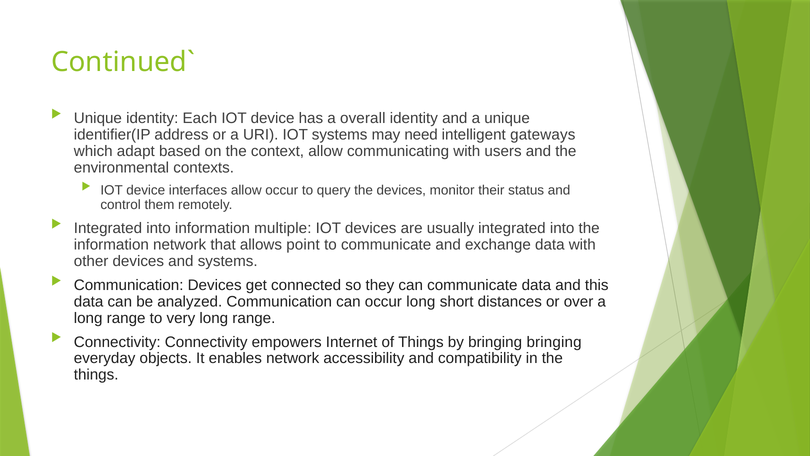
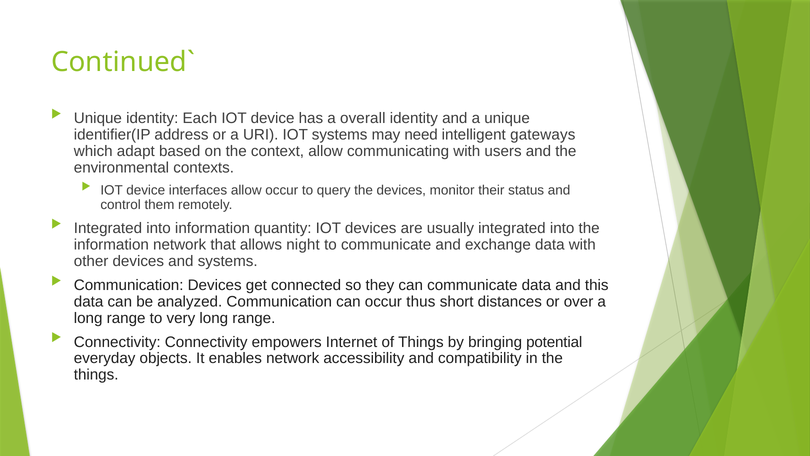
multiple: multiple -> quantity
point: point -> night
occur long: long -> thus
bringing bringing: bringing -> potential
